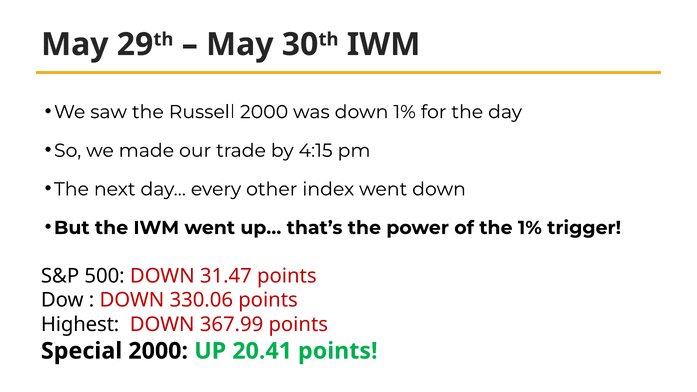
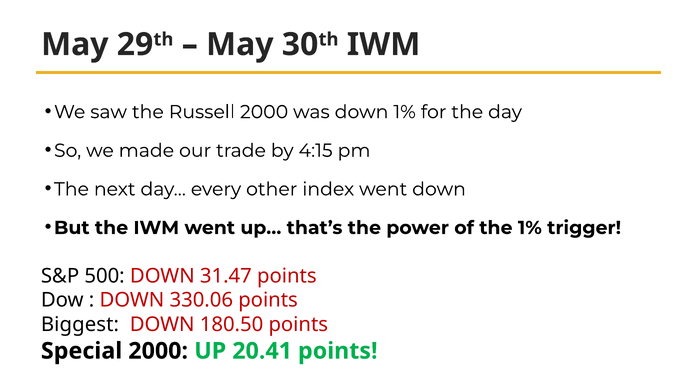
Highest: Highest -> Biggest
367.99: 367.99 -> 180.50
